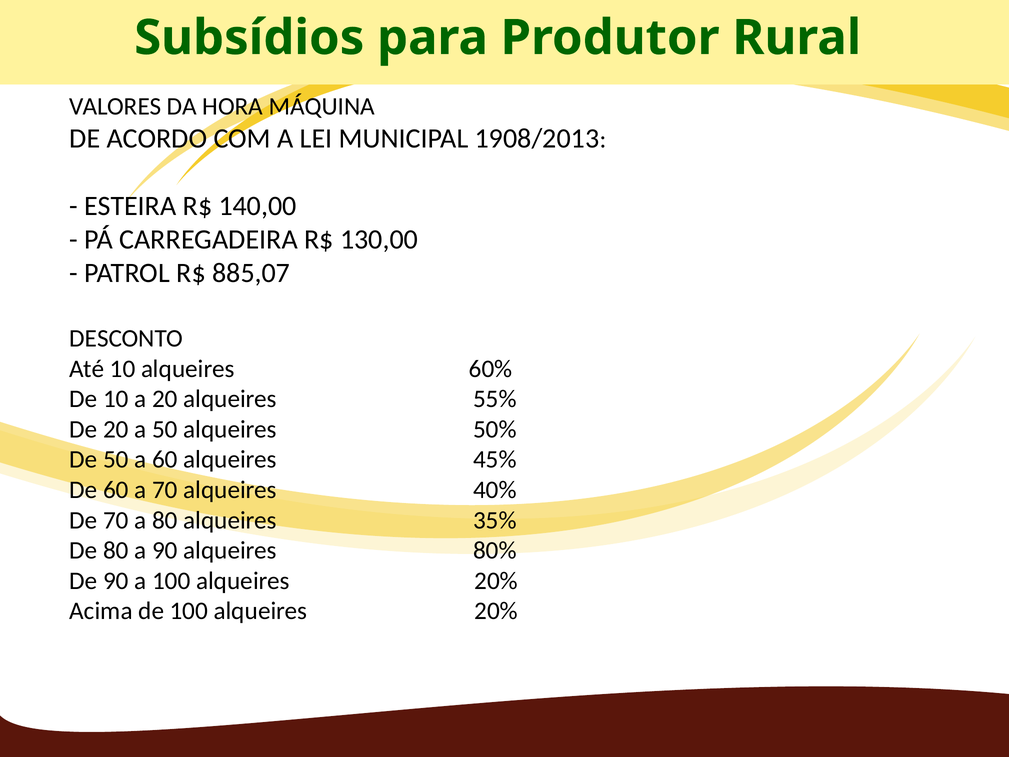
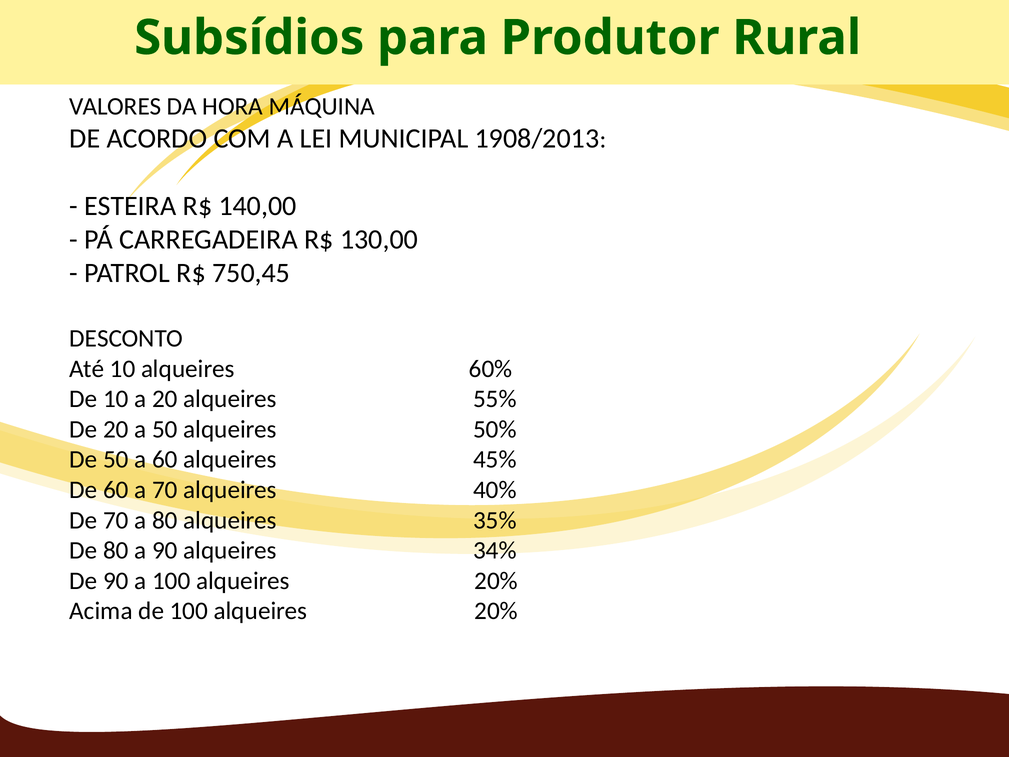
885,07: 885,07 -> 750,45
80%: 80% -> 34%
